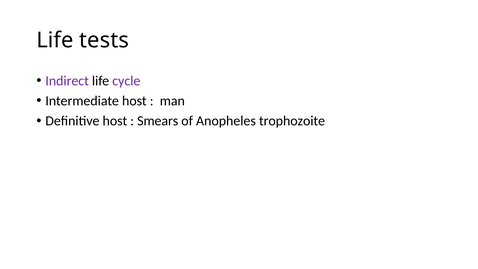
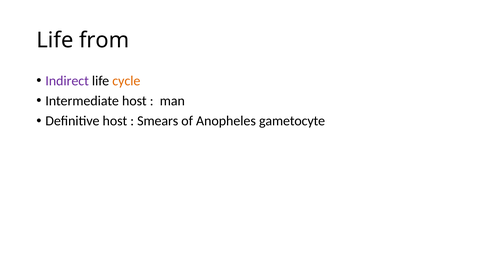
tests: tests -> from
cycle colour: purple -> orange
trophozoite: trophozoite -> gametocyte
